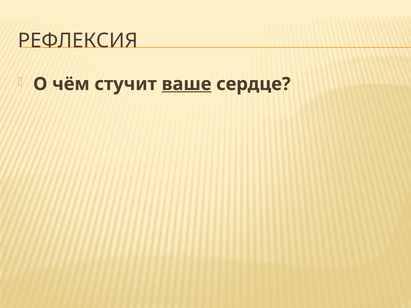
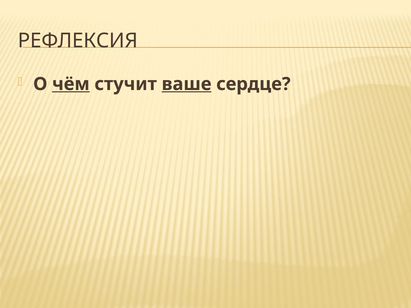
чём underline: none -> present
